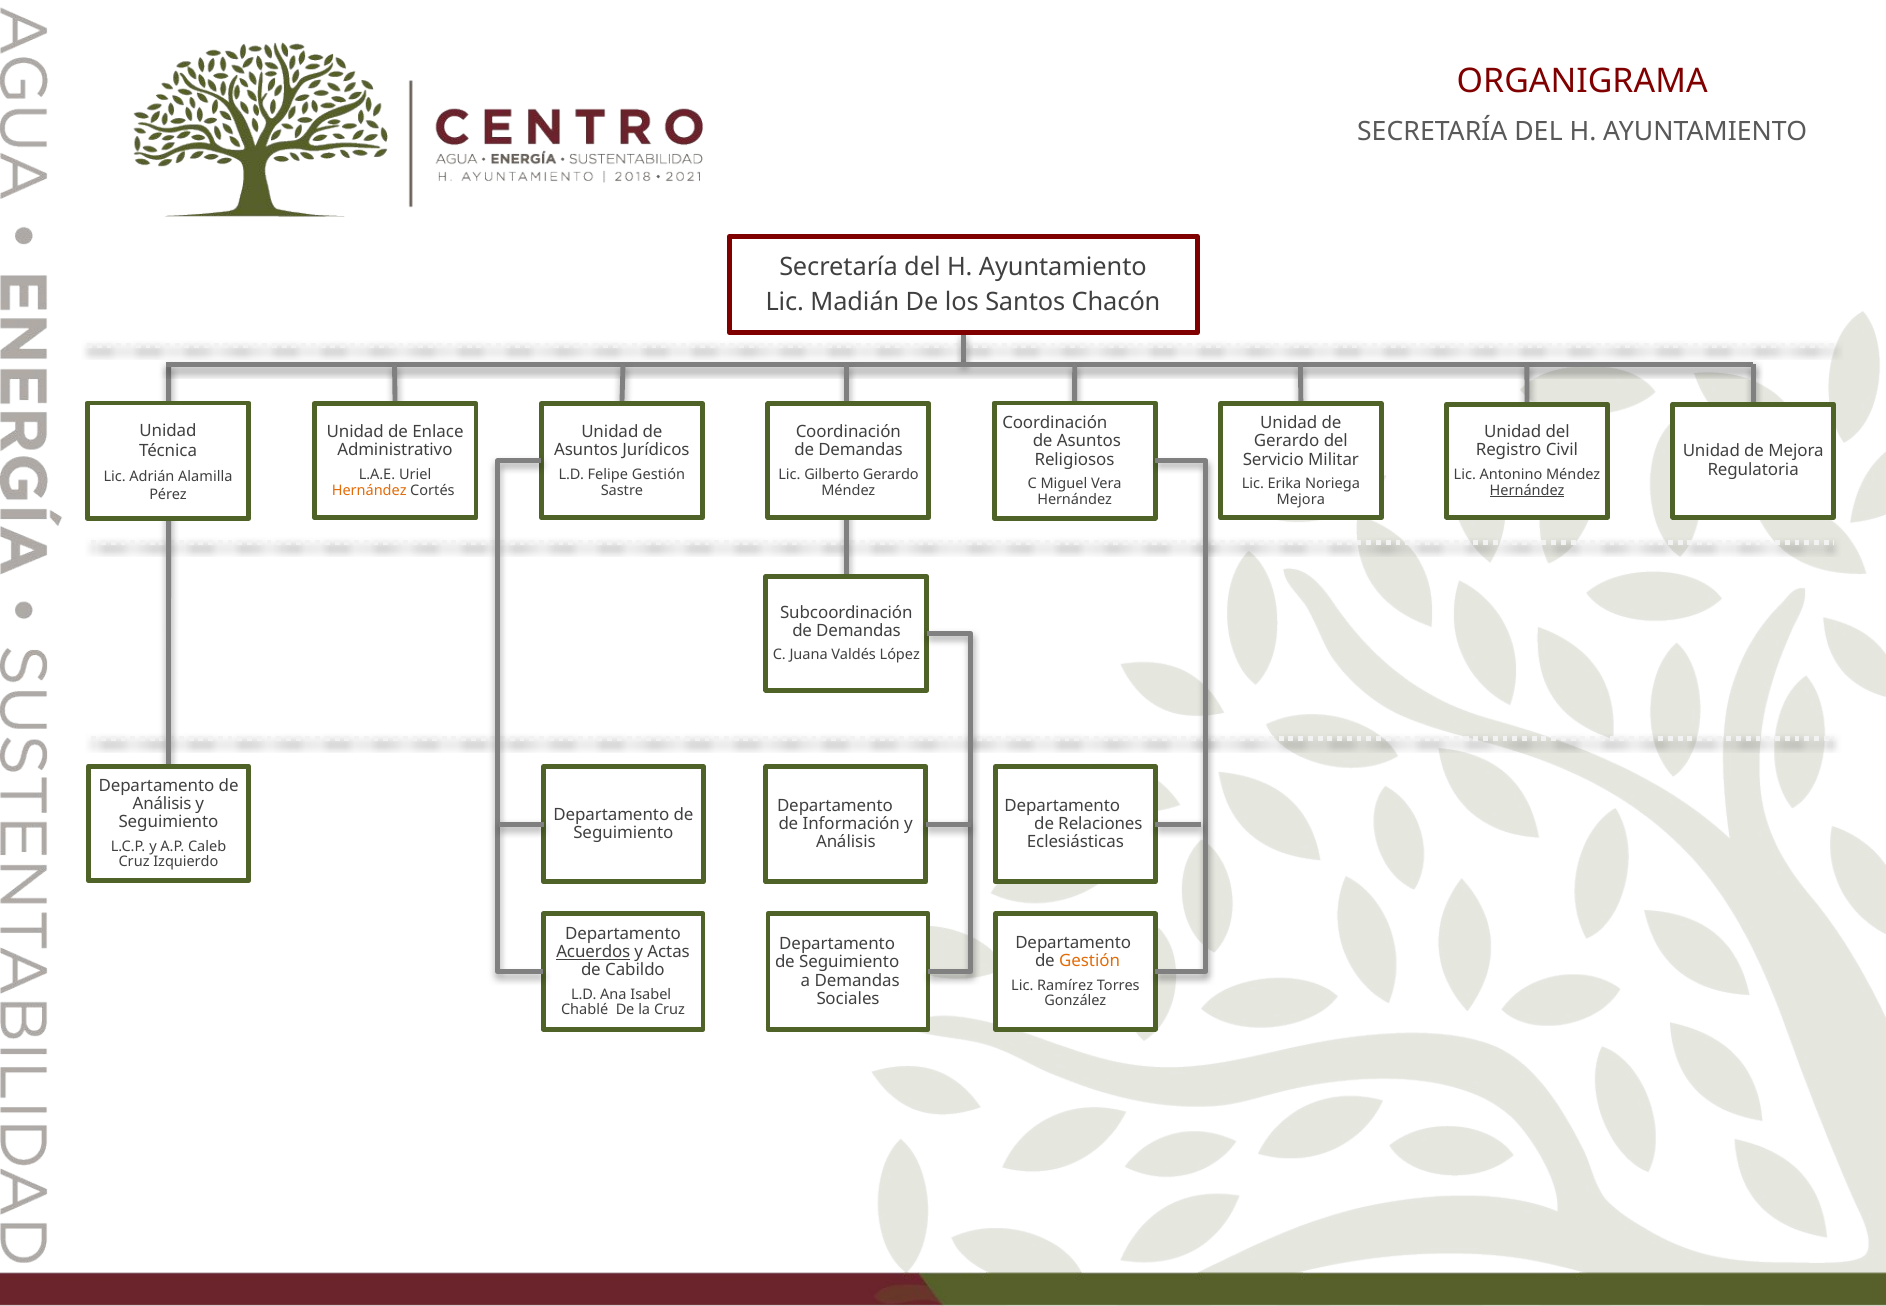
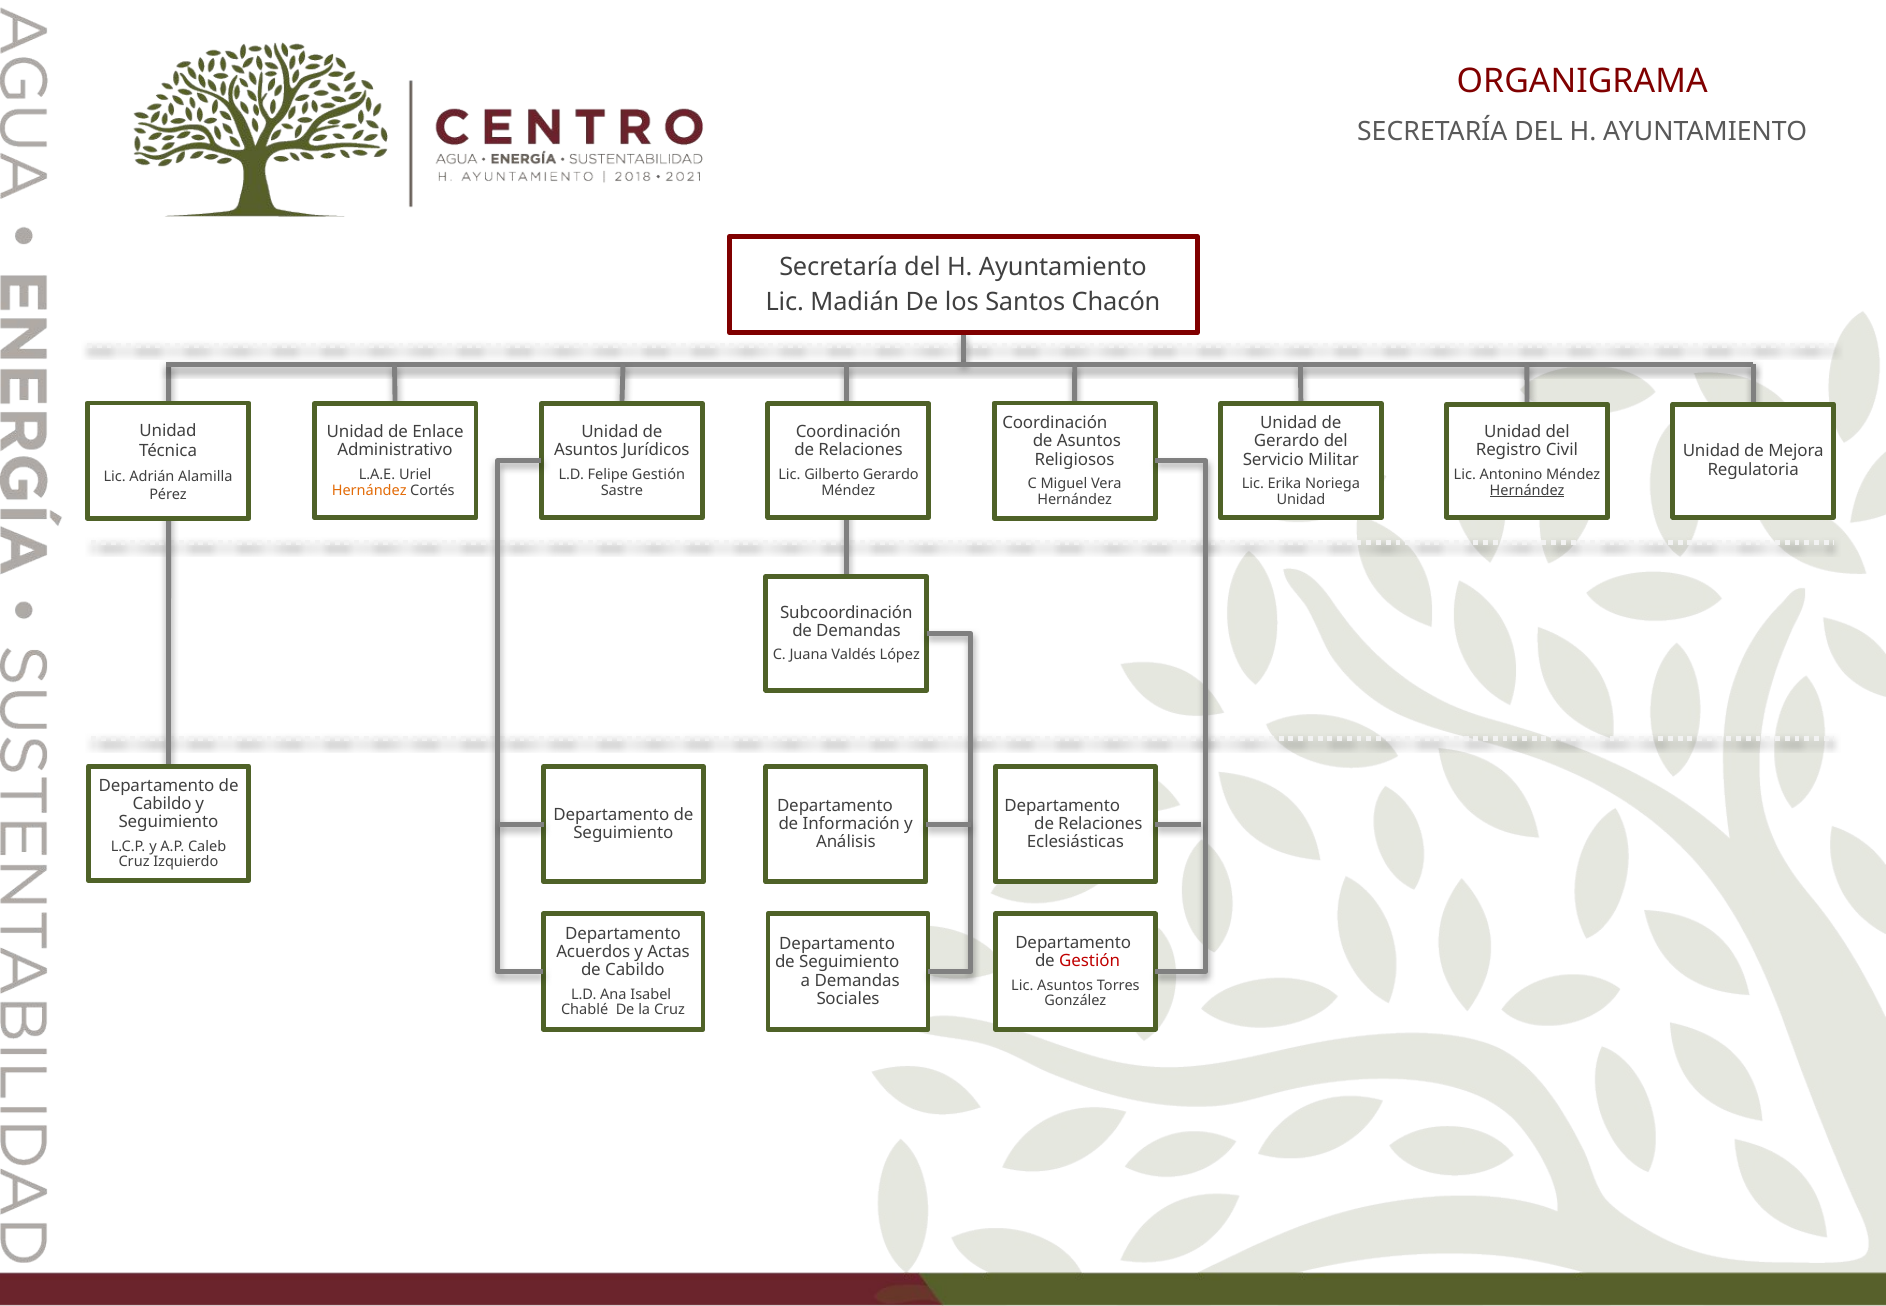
Demandas at (861, 450): Demandas -> Relaciones
Mejora at (1301, 499): Mejora -> Unidad
Análisis at (162, 804): Análisis -> Cabildo
Acuerdos underline: present -> none
Gestión at (1090, 961) colour: orange -> red
Lic Ramírez: Ramírez -> Asuntos
